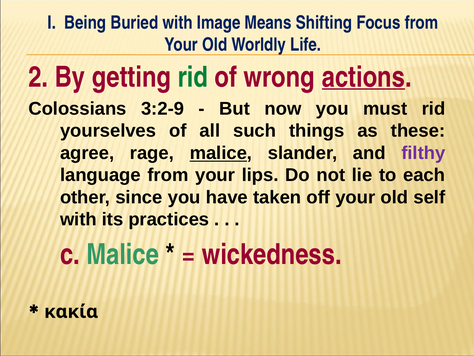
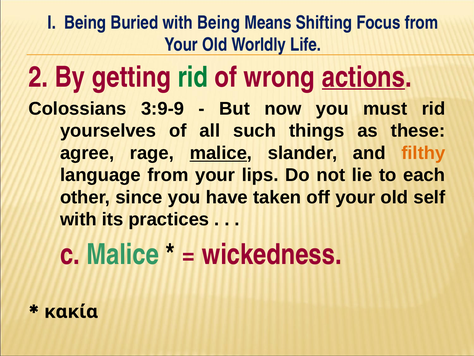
with Image: Image -> Being
3:2-9: 3:2-9 -> 3:9-9
filthy colour: purple -> orange
